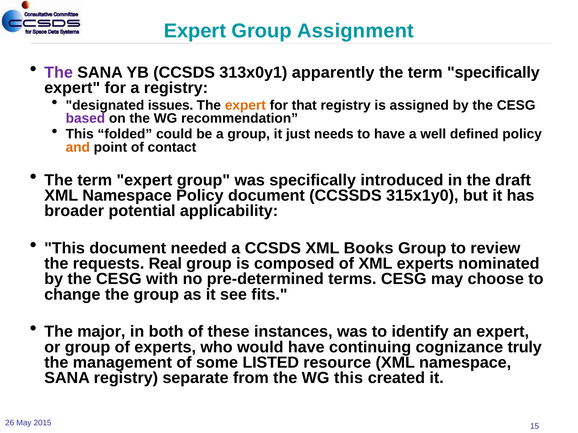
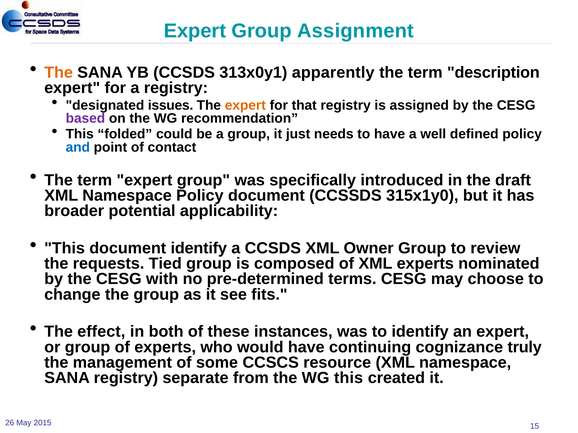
The at (59, 73) colour: purple -> orange
term specifically: specifically -> description
and colour: orange -> blue
document needed: needed -> identify
Books: Books -> Owner
Real: Real -> Tied
major: major -> effect
LISTED: LISTED -> CCSCS
